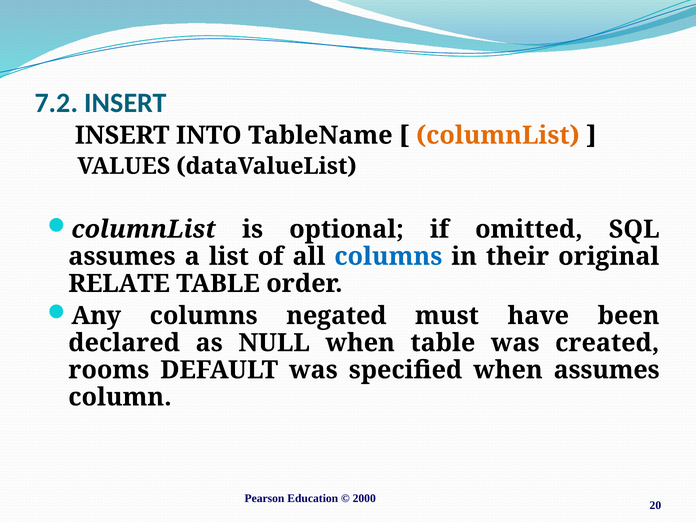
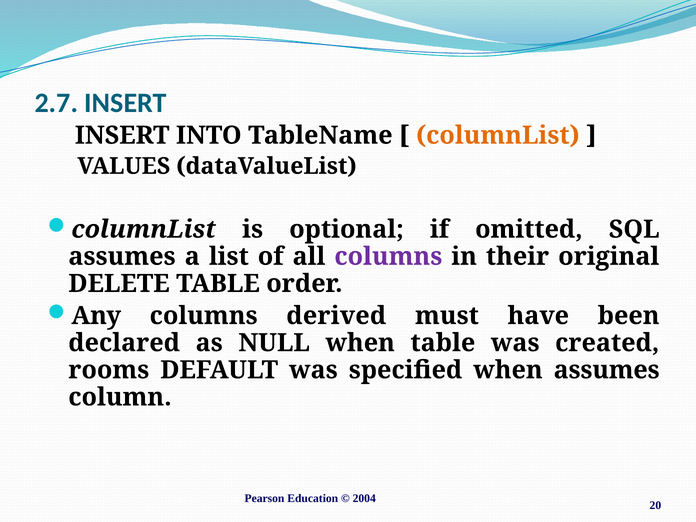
7.2: 7.2 -> 2.7
columns at (388, 256) colour: blue -> purple
RELATE: RELATE -> DELETE
negated: negated -> derived
2000: 2000 -> 2004
